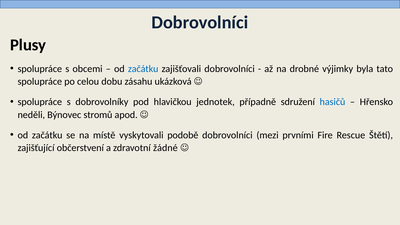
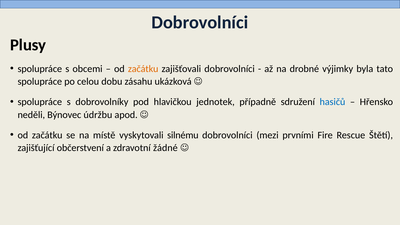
začátku at (143, 69) colour: blue -> orange
stromů: stromů -> údržbu
podobě: podobě -> silnému
